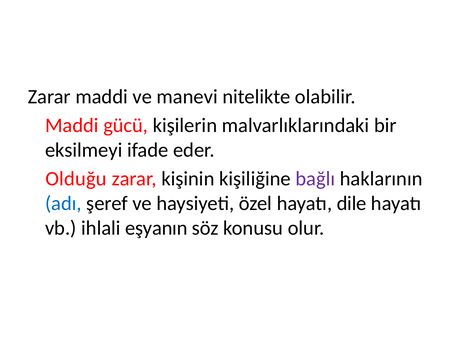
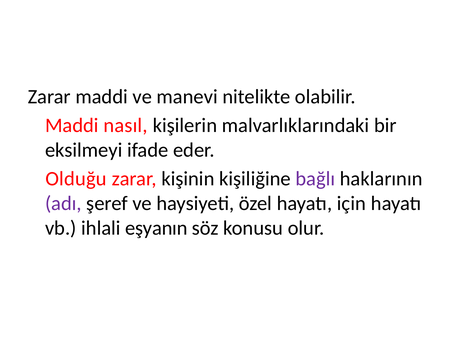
gücü: gücü -> nasıl
adı colour: blue -> purple
dile: dile -> için
